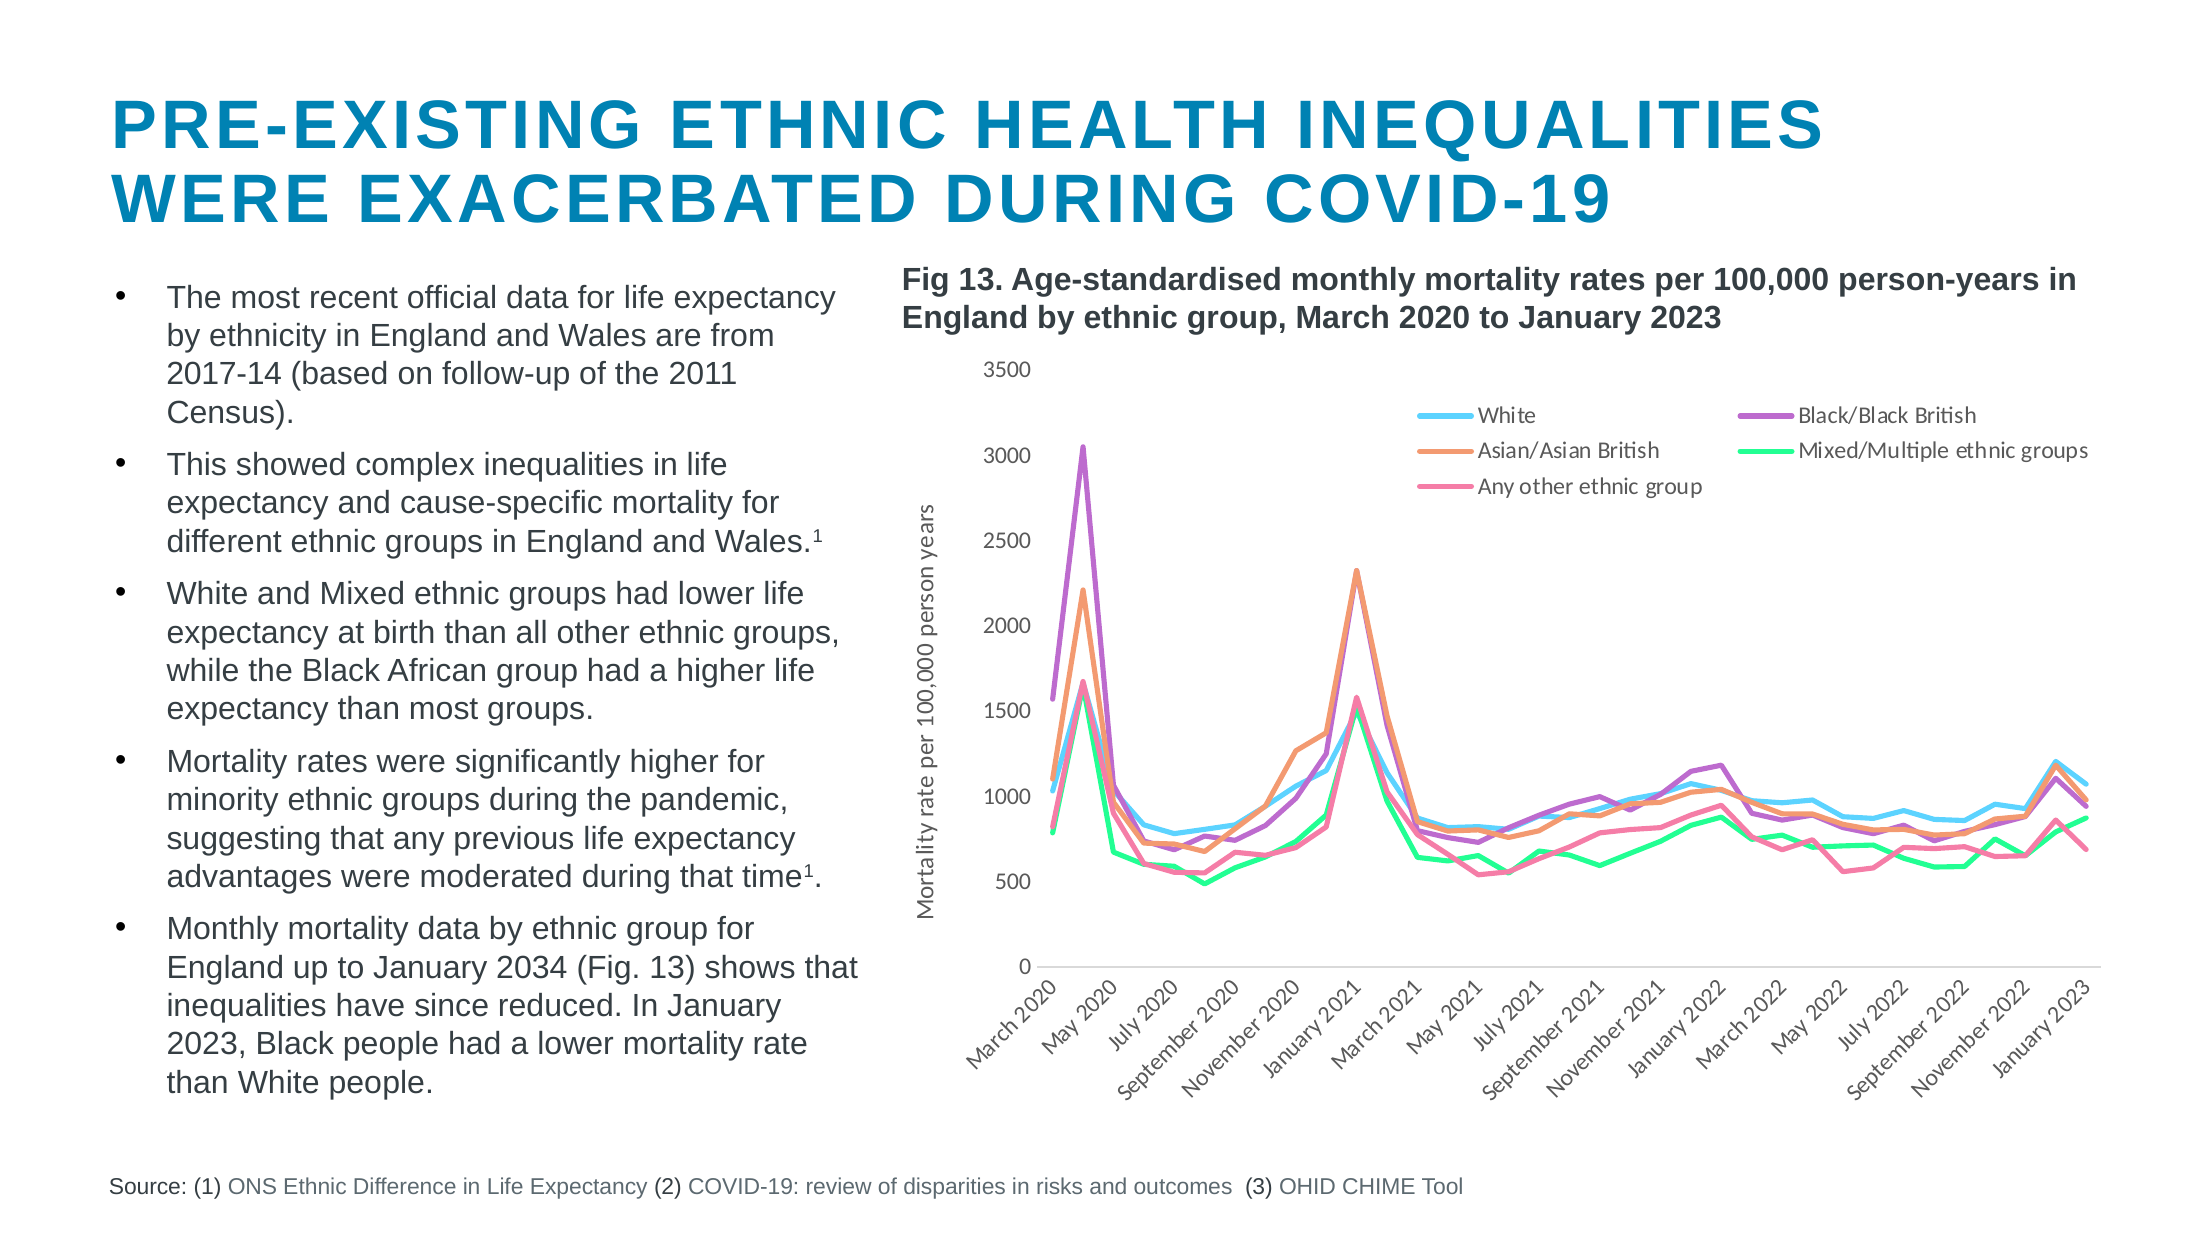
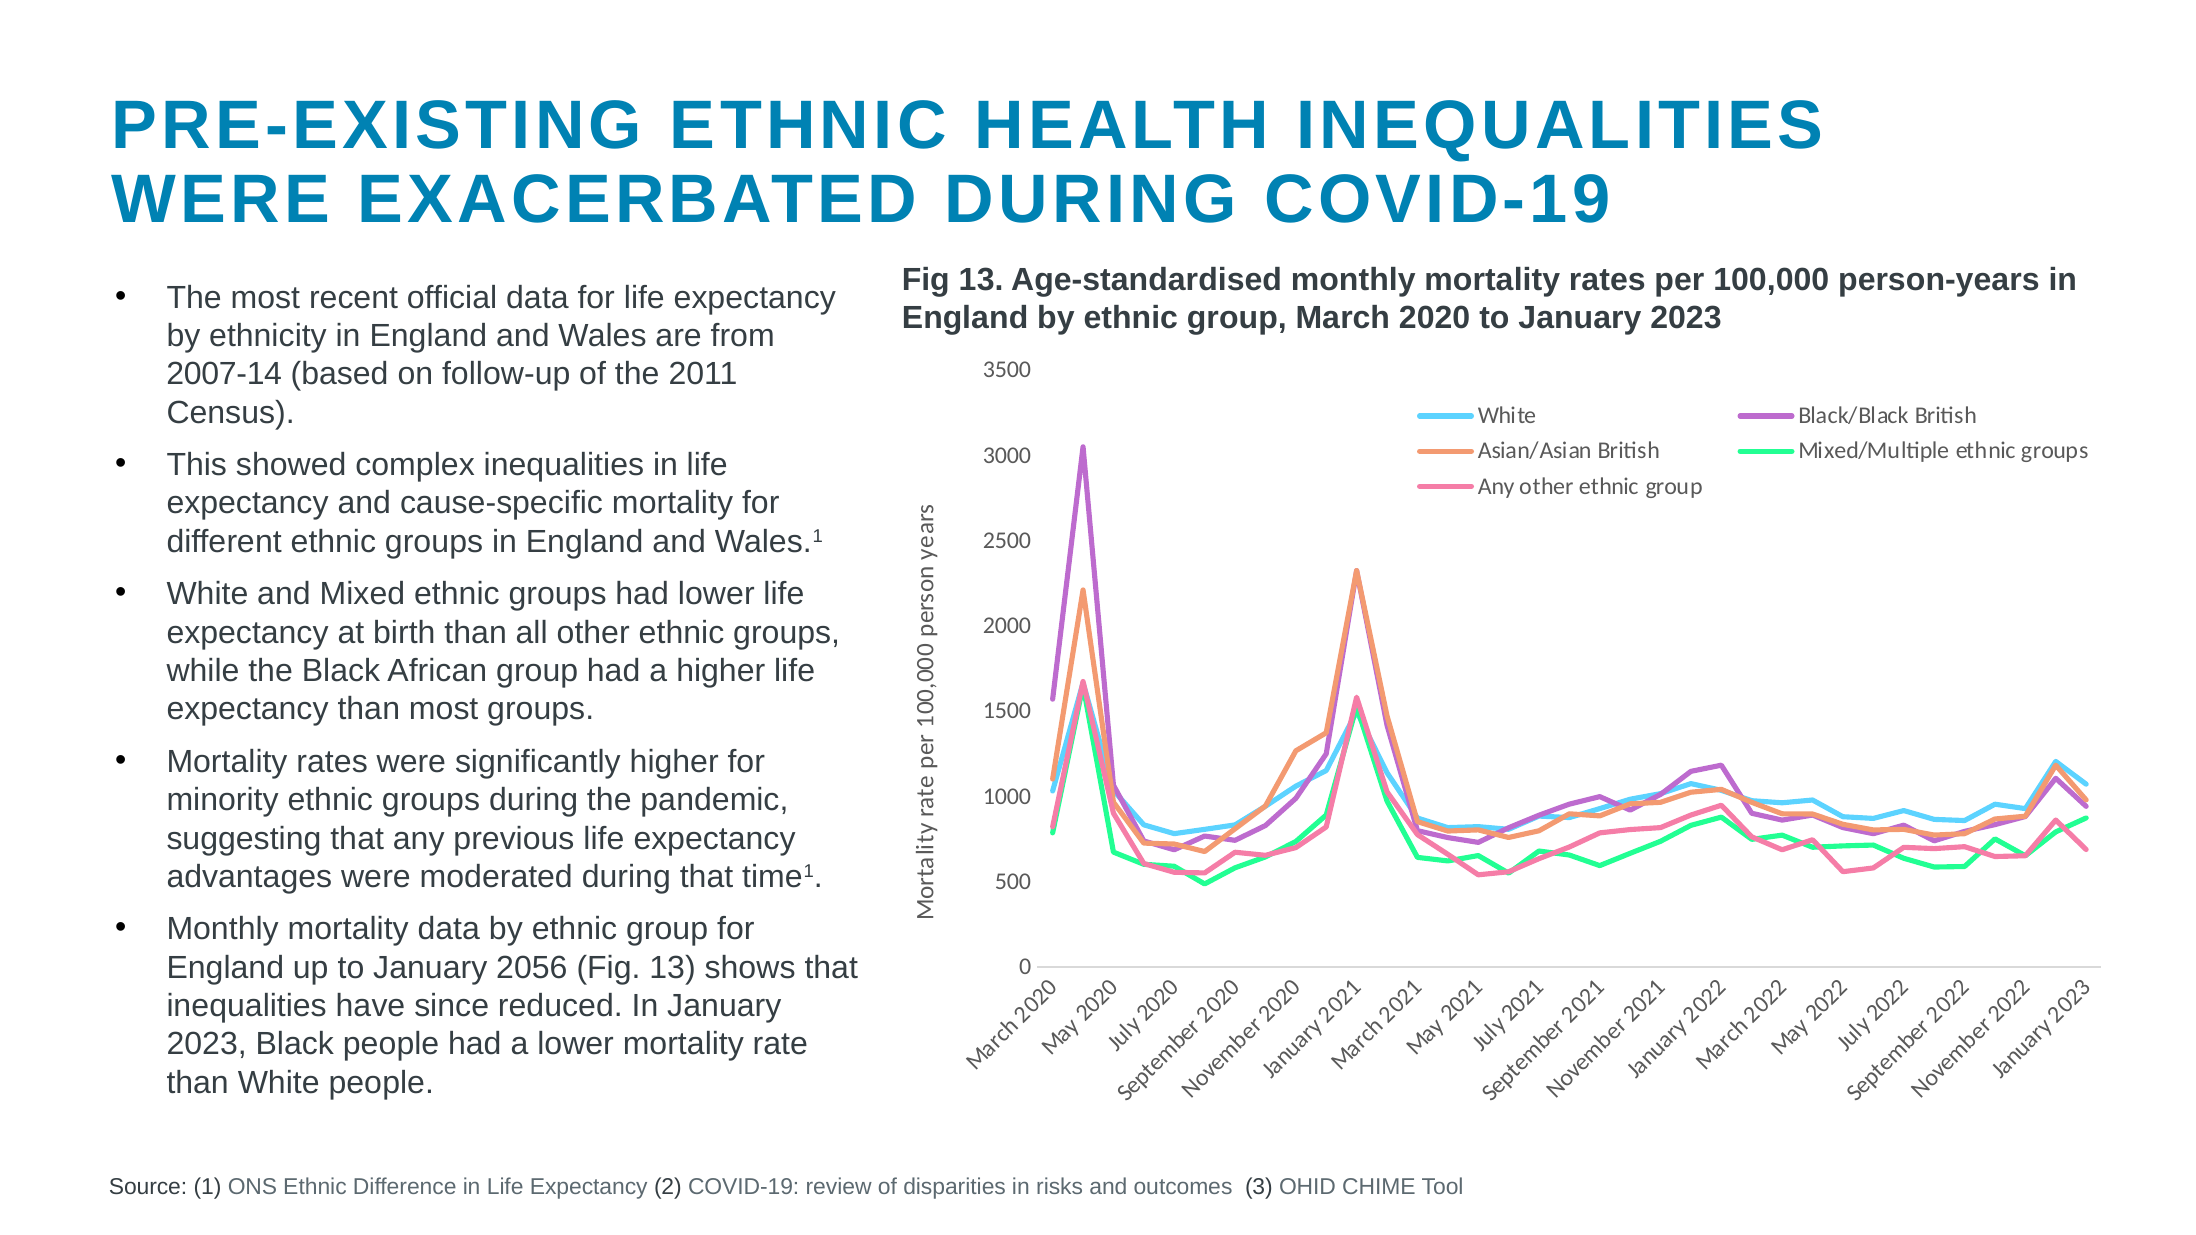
2017-14: 2017-14 -> 2007-14
2034: 2034 -> 2056
